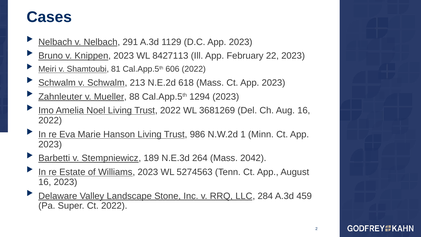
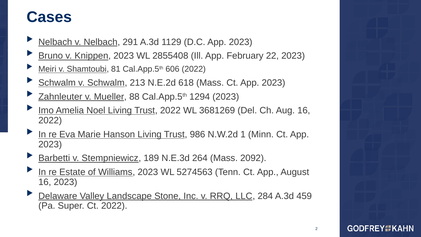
8427113: 8427113 -> 2855408
2042: 2042 -> 2092
